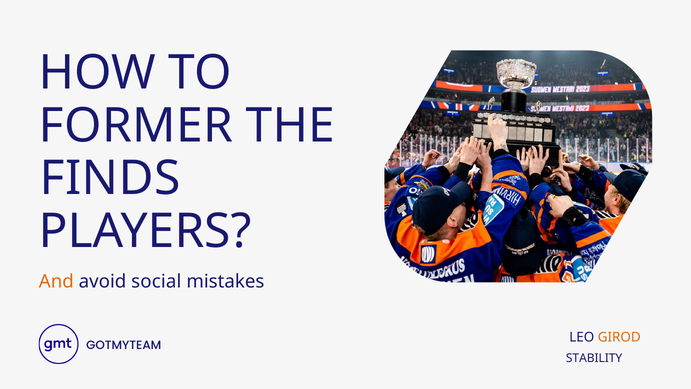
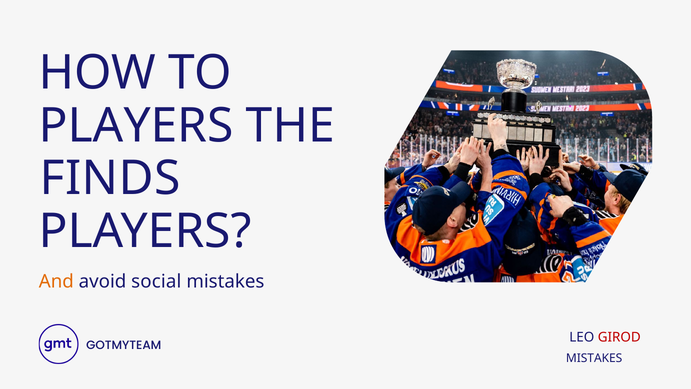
FORMER at (136, 126): FORMER -> PLAYERS
GIROD colour: orange -> red
STABILITY at (594, 358): STABILITY -> MISTAKES
